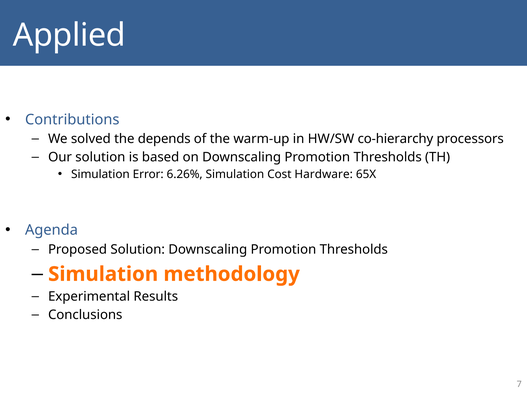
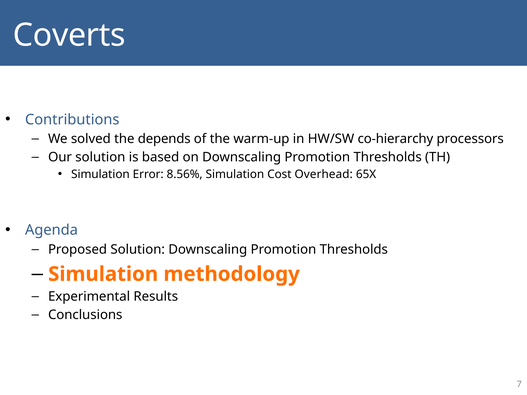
Applied: Applied -> Coverts
6.26%: 6.26% -> 8.56%
Hardware: Hardware -> Overhead
